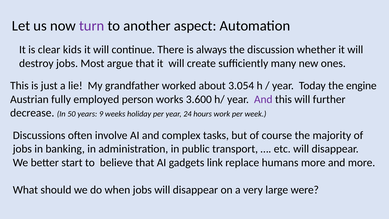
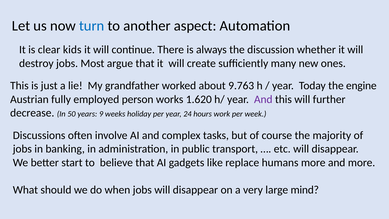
turn colour: purple -> blue
3.054: 3.054 -> 9.763
3.600: 3.600 -> 1.620
link: link -> like
were: were -> mind
